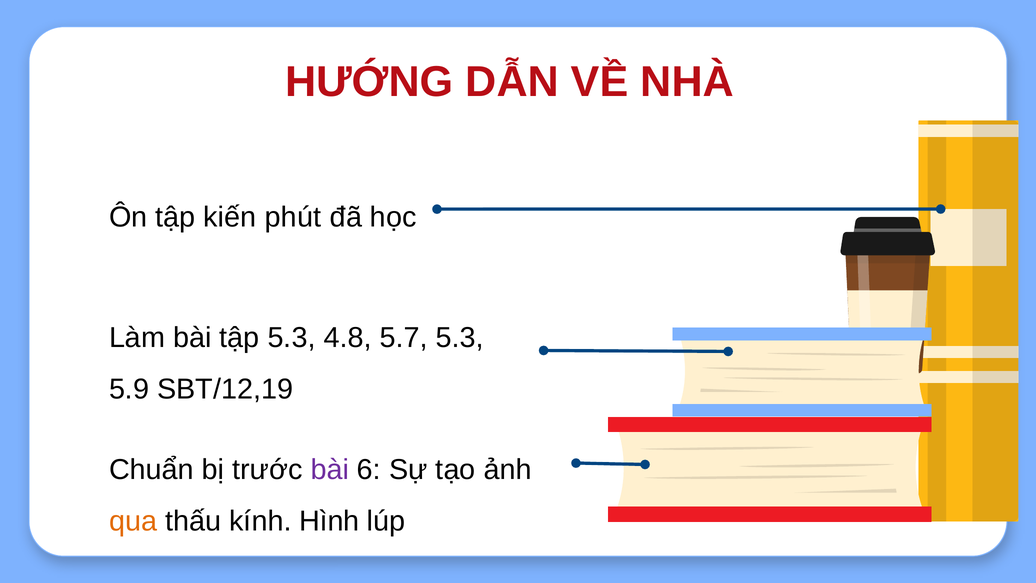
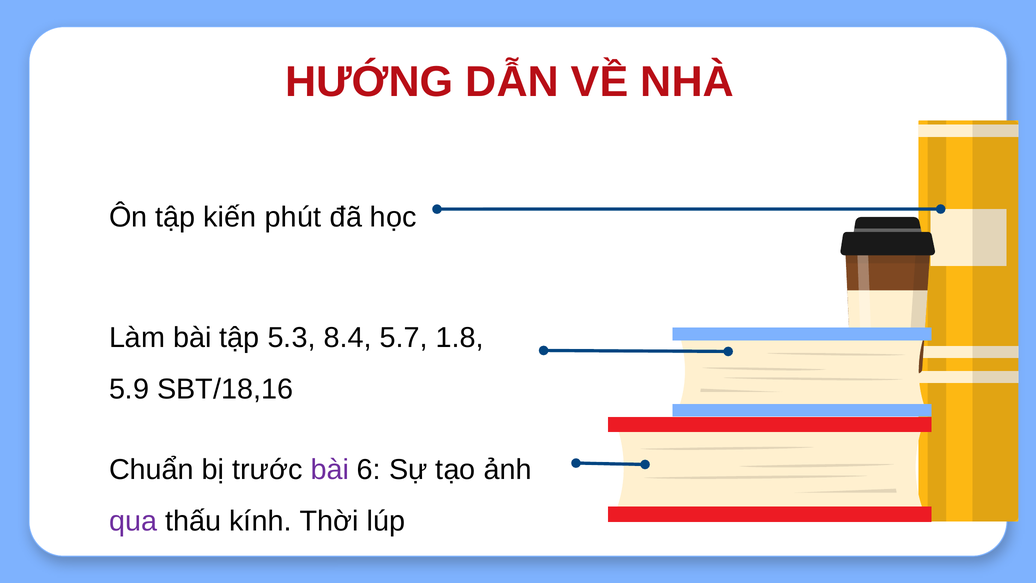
4.8: 4.8 -> 8.4
5.7 5.3: 5.3 -> 1.8
SBT/12,19: SBT/12,19 -> SBT/18,16
qua colour: orange -> purple
Hình: Hình -> Thời
